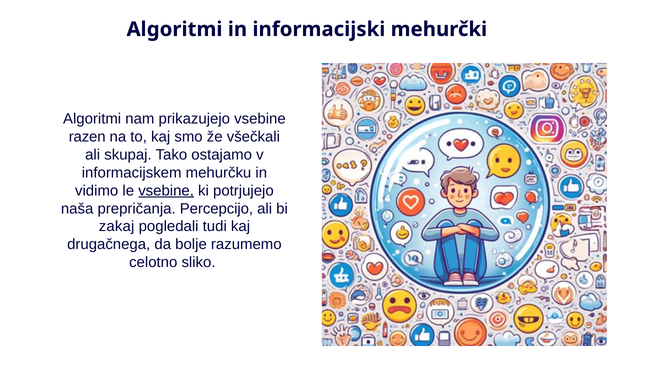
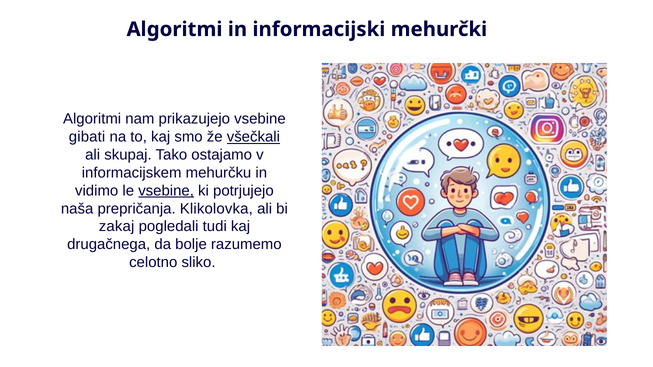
razen: razen -> gibati
všečkali underline: none -> present
Percepcijo: Percepcijo -> Klikolovka
